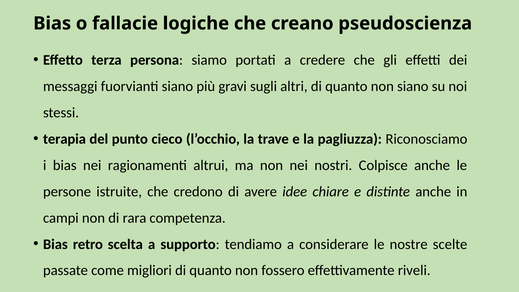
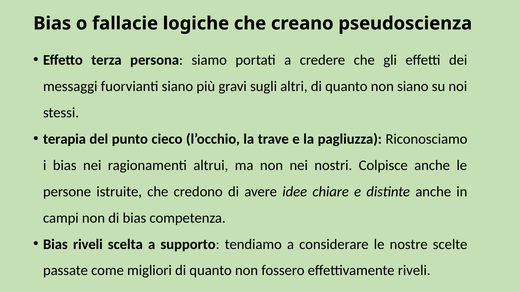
di rara: rara -> bias
Bias retro: retro -> riveli
